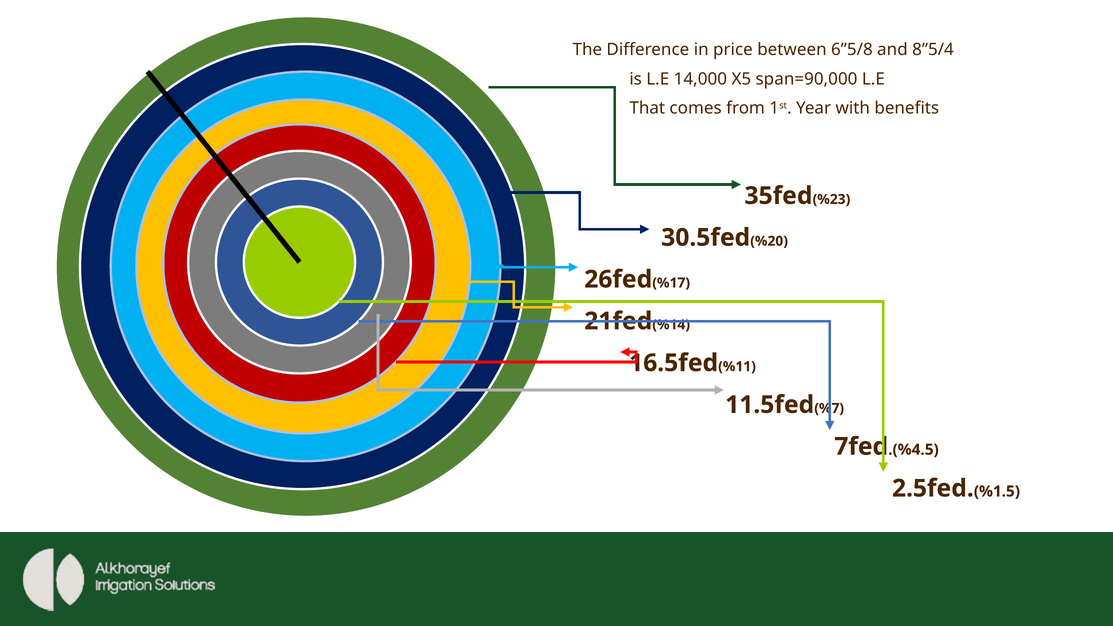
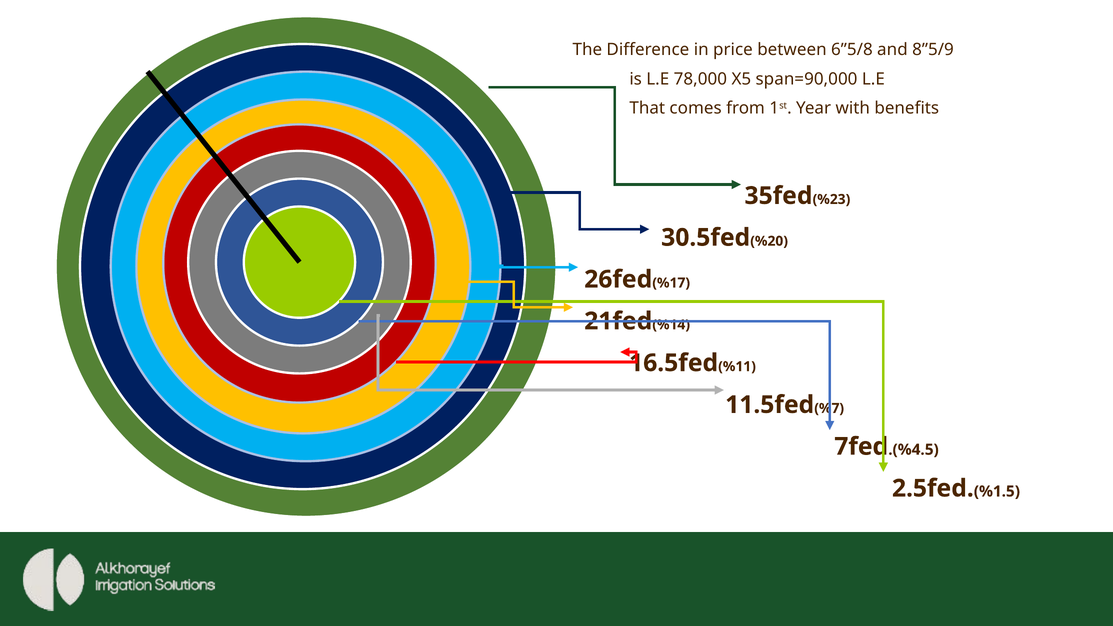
8”5/4: 8”5/4 -> 8”5/9
14,000: 14,000 -> 78,000
